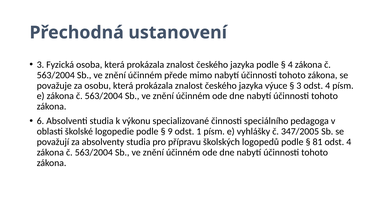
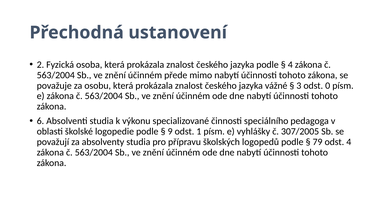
3 at (40, 65): 3 -> 2
výuce: výuce -> vážné
3 odst 4: 4 -> 0
347/2005: 347/2005 -> 307/2005
81: 81 -> 79
